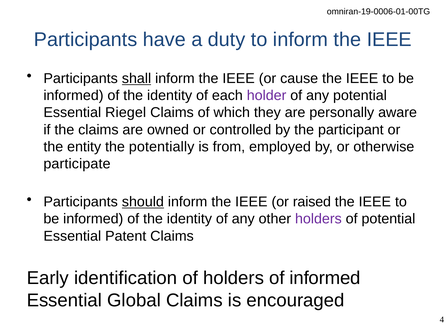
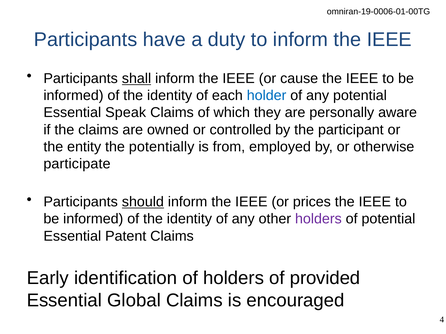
holder colour: purple -> blue
Riegel: Riegel -> Speak
raised: raised -> prices
of informed: informed -> provided
